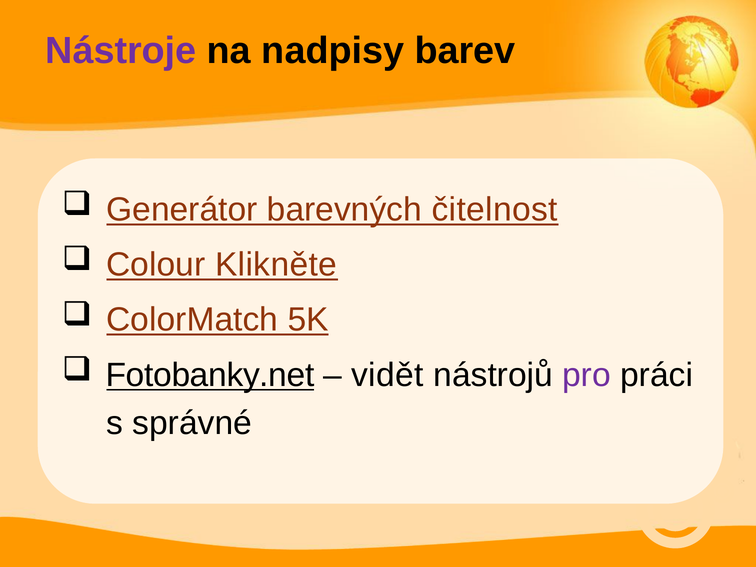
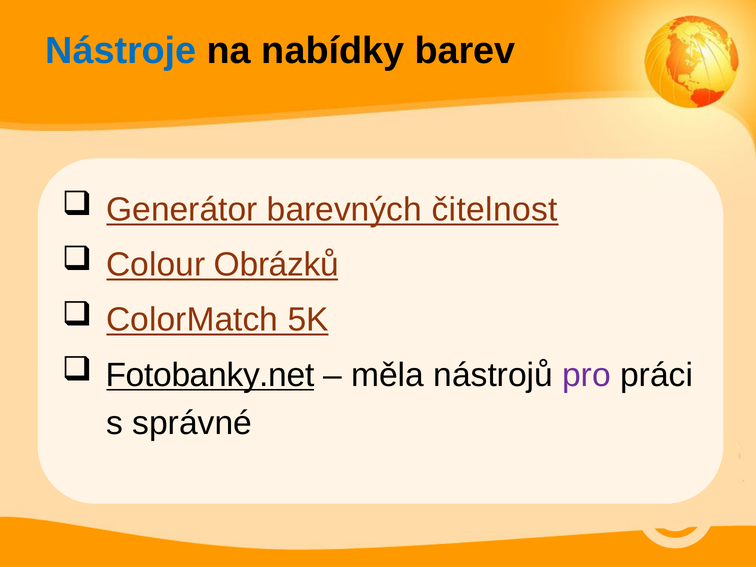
Nástroje colour: purple -> blue
nadpisy: nadpisy -> nabídky
Klikněte: Klikněte -> Obrázků
vidět: vidět -> měla
